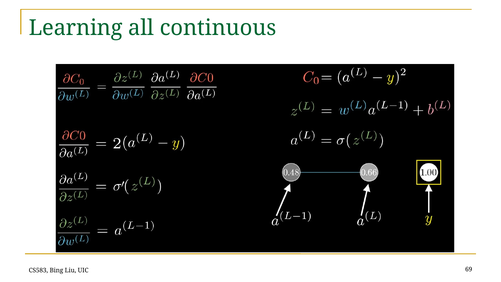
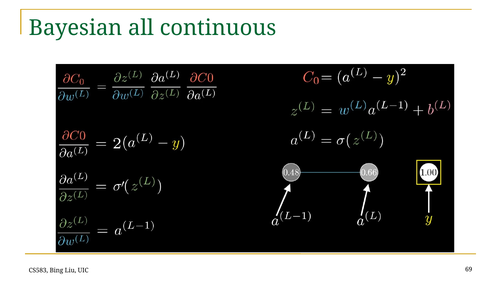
Learning: Learning -> Bayesian
